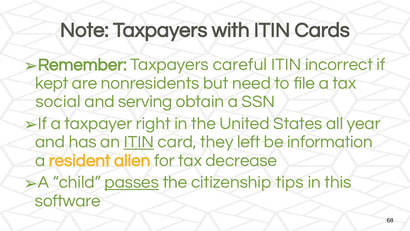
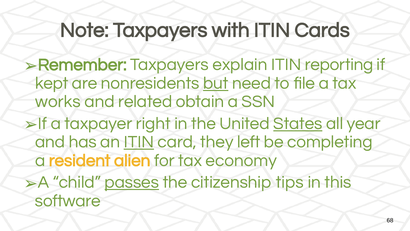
careful: careful -> explain
incorrect: incorrect -> reporting
but underline: none -> present
social: social -> works
serving: serving -> related
States underline: none -> present
information: information -> completing
decrease: decrease -> economy
